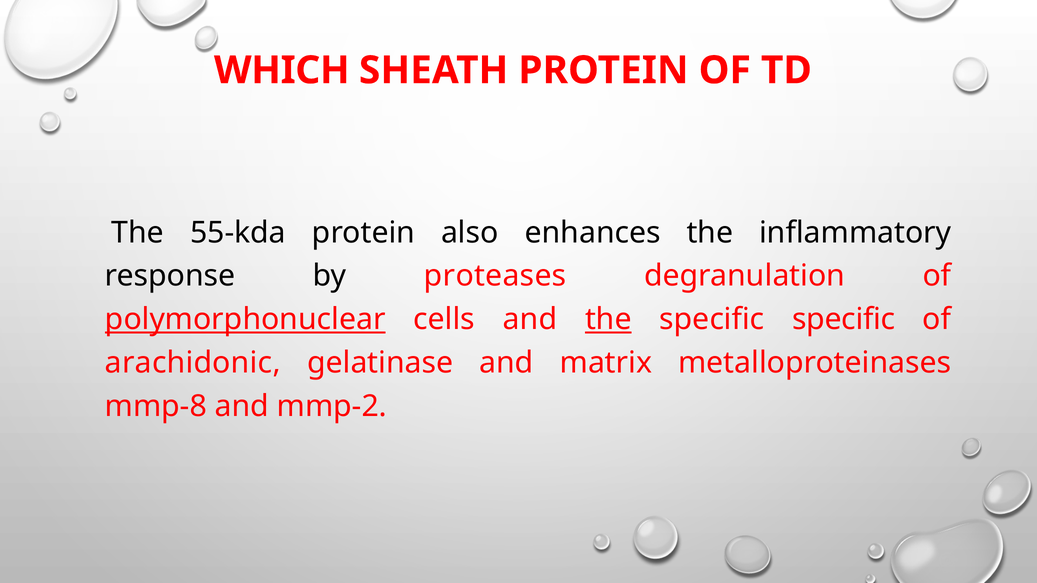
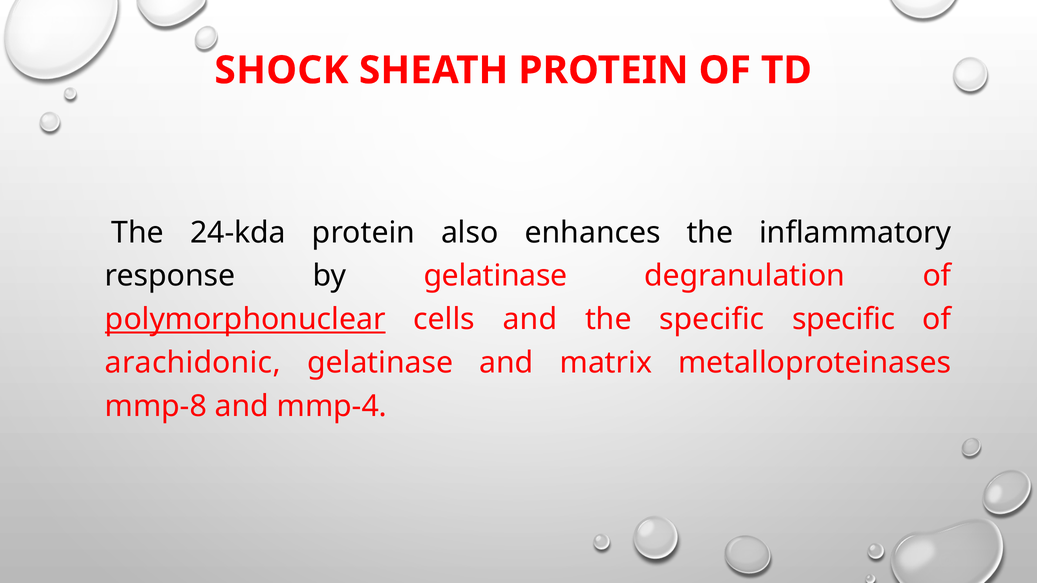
WHICH: WHICH -> SHOCK
55-kda: 55-kda -> 24-kda
by proteases: proteases -> gelatinase
the at (608, 320) underline: present -> none
mmp-2: mmp-2 -> mmp-4
